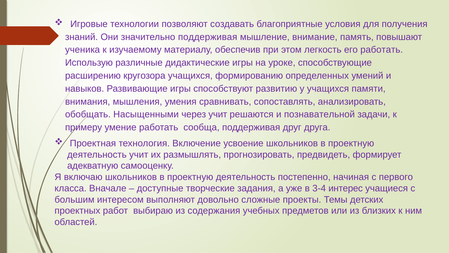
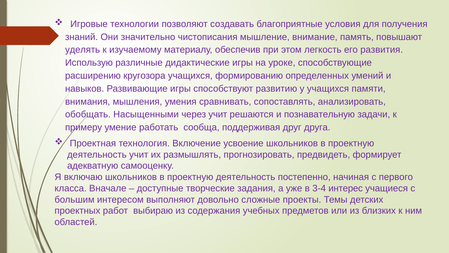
значительно поддерживая: поддерживая -> чистописания
ученика: ученика -> уделять
его работать: работать -> развития
познавательной: познавательной -> познавательную
